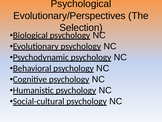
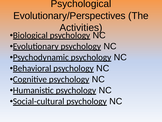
Selection: Selection -> Activities
